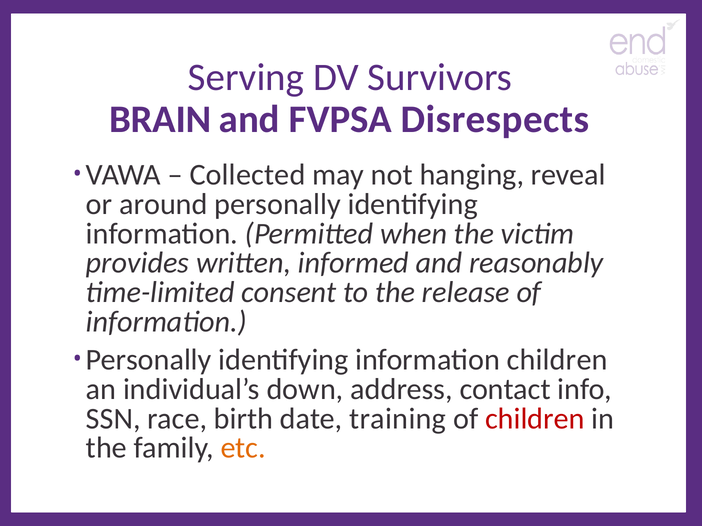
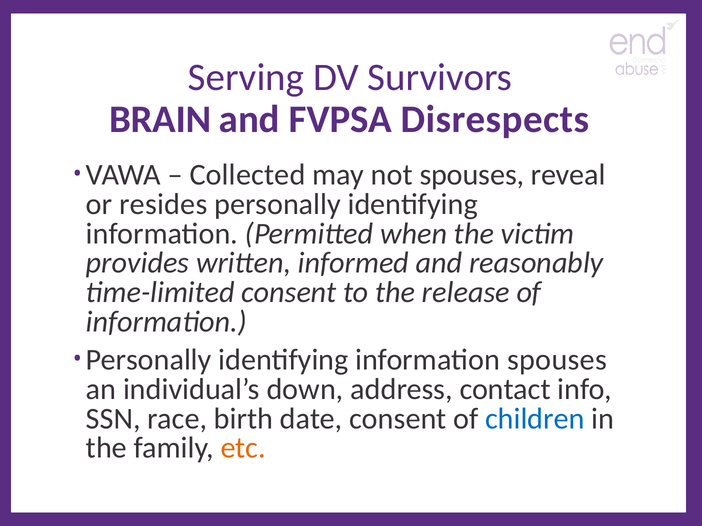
not hanging: hanging -> spouses
around: around -> resides
information children: children -> spouses
date training: training -> consent
children at (535, 419) colour: red -> blue
